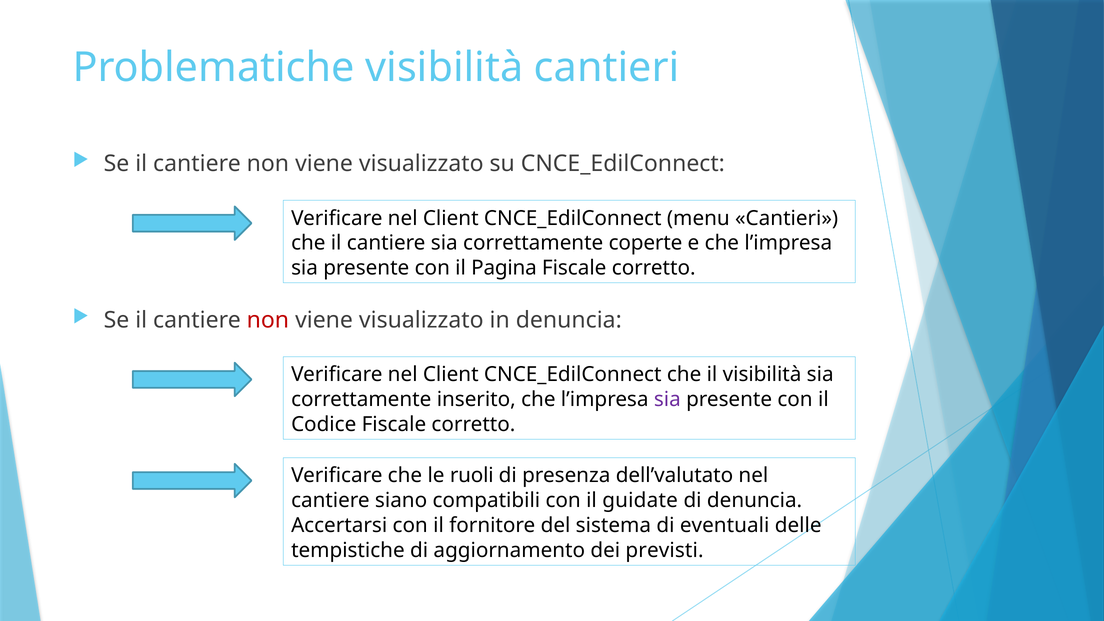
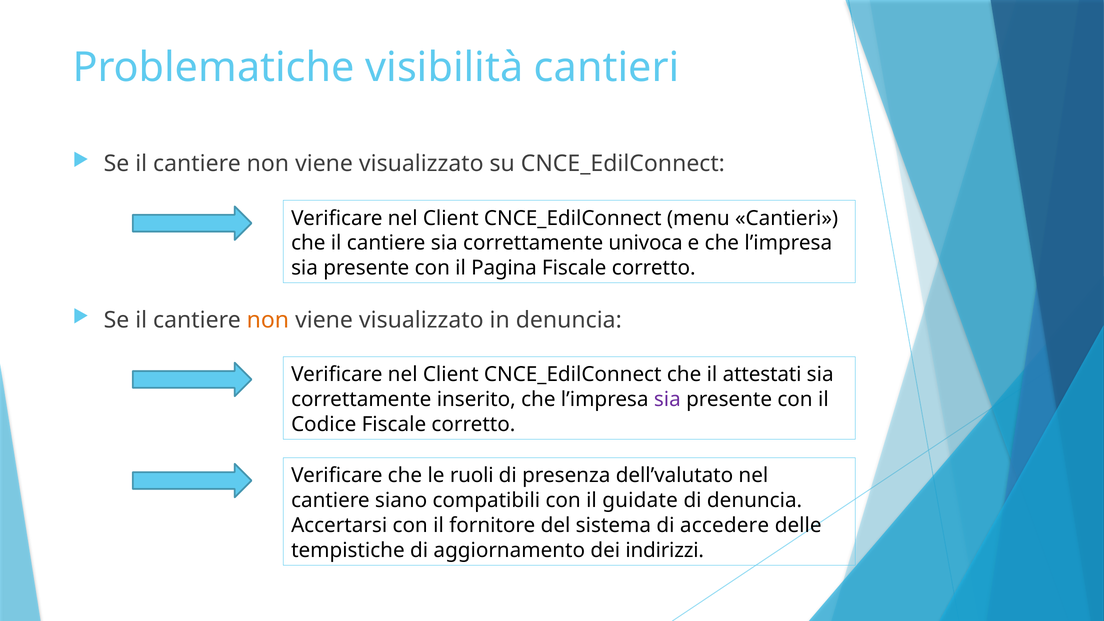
coperte: coperte -> univoca
non at (268, 320) colour: red -> orange
il visibilità: visibilità -> attestati
eventuali: eventuali -> accedere
previsti: previsti -> indirizzi
